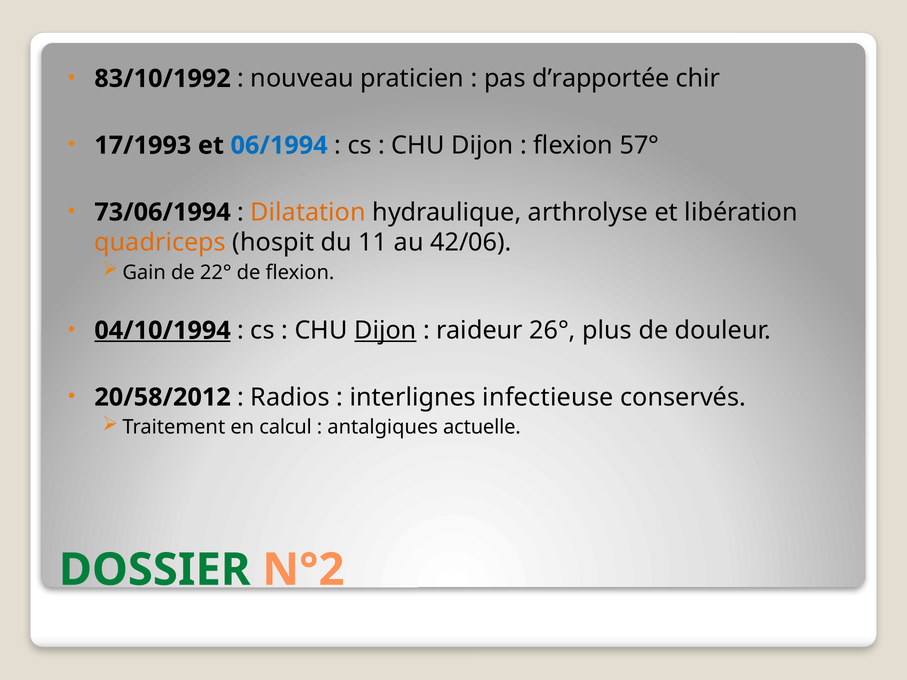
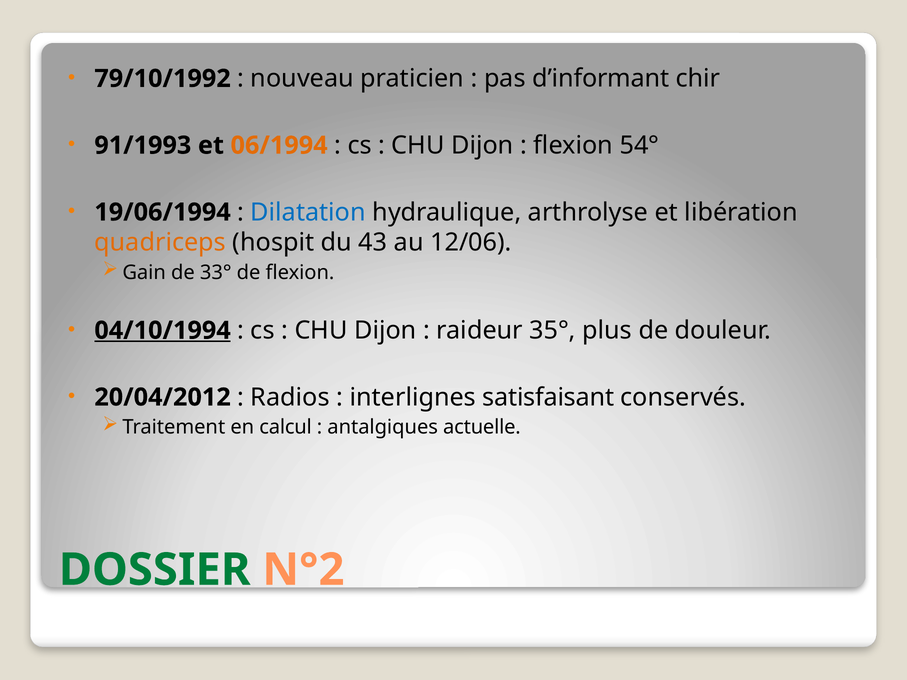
83/10/1992: 83/10/1992 -> 79/10/1992
d’rapportée: d’rapportée -> d’informant
17/1993: 17/1993 -> 91/1993
06/1994 colour: blue -> orange
57°: 57° -> 54°
73/06/1994: 73/06/1994 -> 19/06/1994
Dilatation colour: orange -> blue
11: 11 -> 43
42/06: 42/06 -> 12/06
22°: 22° -> 33°
Dijon at (385, 331) underline: present -> none
26°: 26° -> 35°
20/58/2012: 20/58/2012 -> 20/04/2012
infectieuse: infectieuse -> satisfaisant
